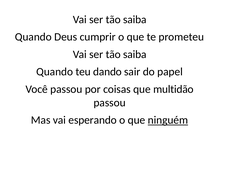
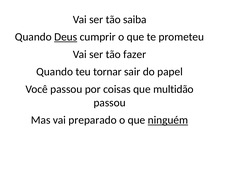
Deus underline: none -> present
saiba at (135, 54): saiba -> fazer
dando: dando -> tornar
esperando: esperando -> preparado
